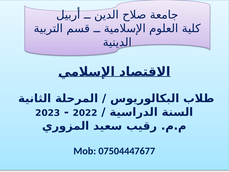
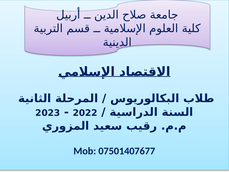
07504447677: 07504447677 -> 07501407677
